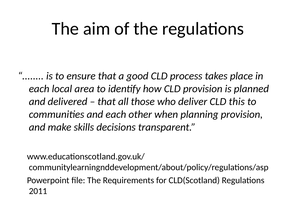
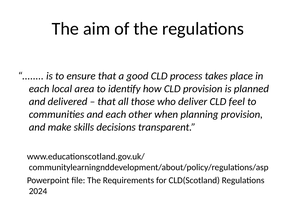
this: this -> feel
2011: 2011 -> 2024
